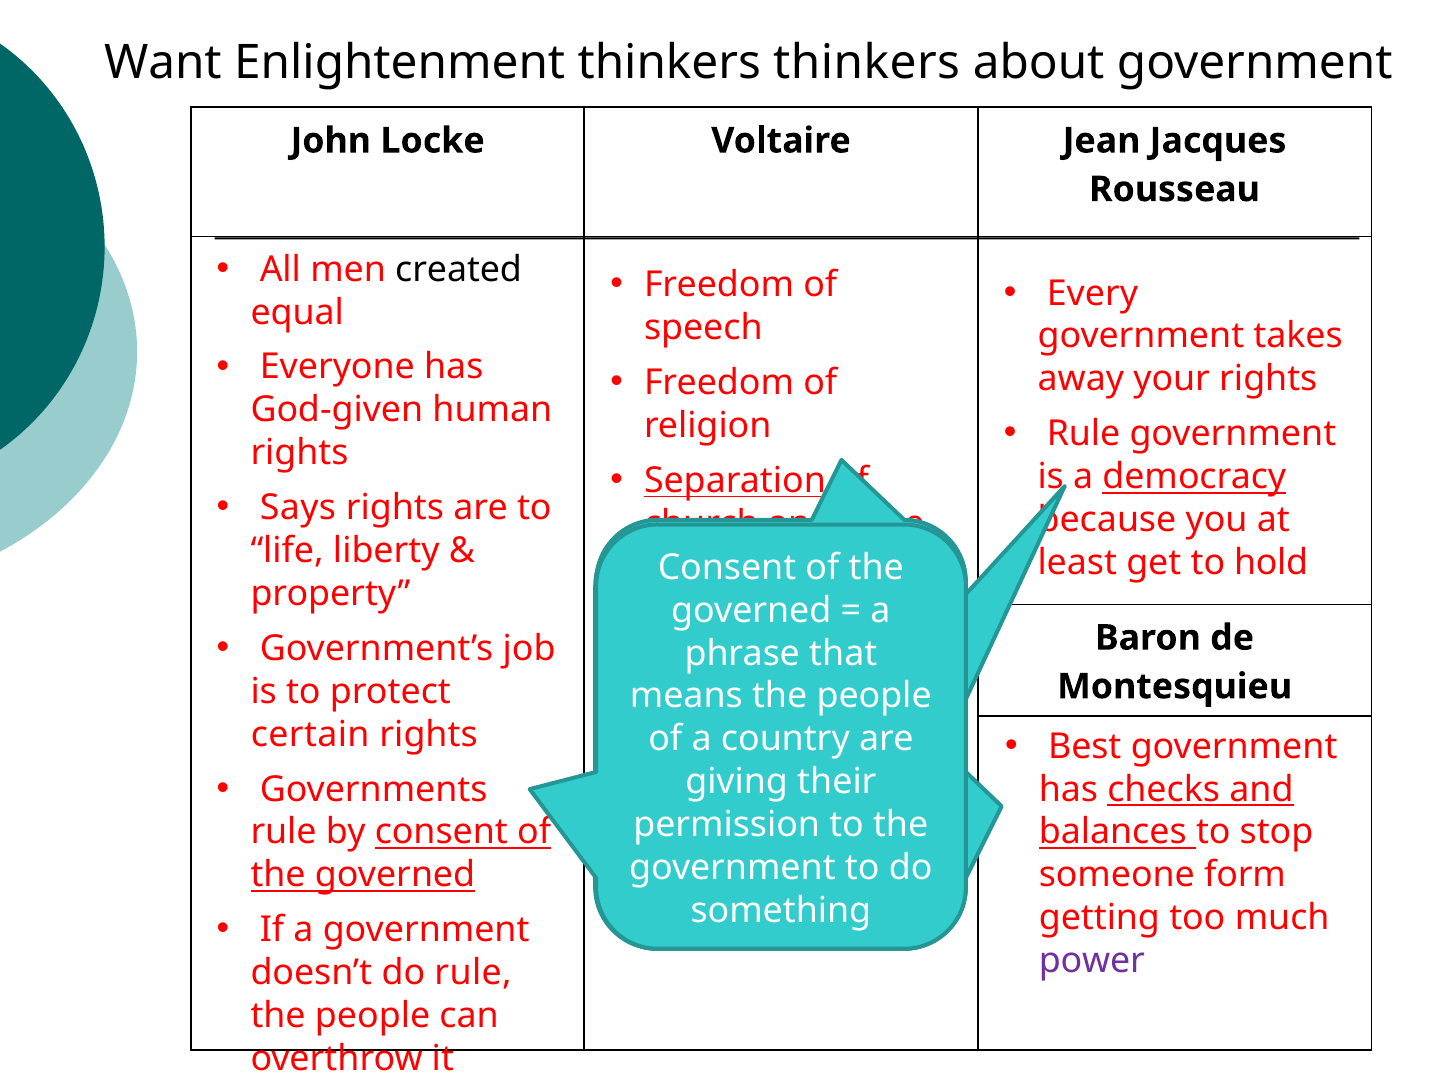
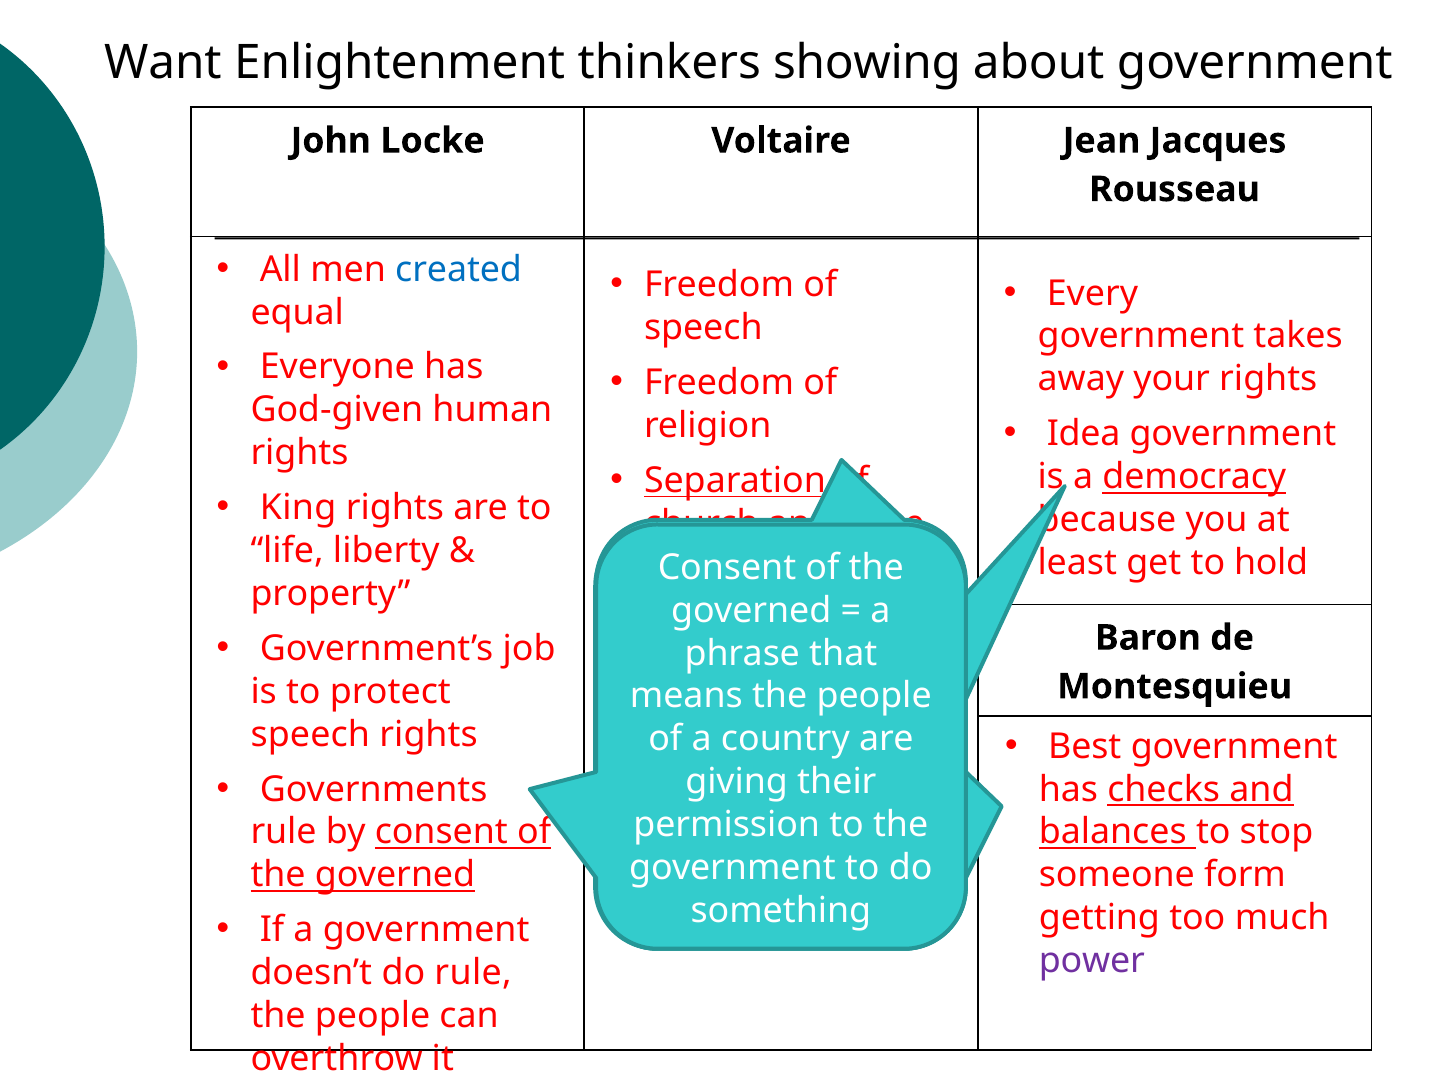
thinkers thinkers: thinkers -> showing
created colour: black -> blue
Rule at (1084, 434): Rule -> Idea
Says: Says -> King
certain at (310, 735): certain -> speech
